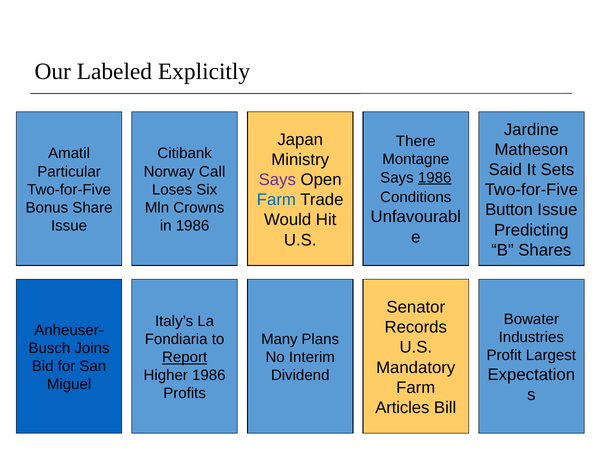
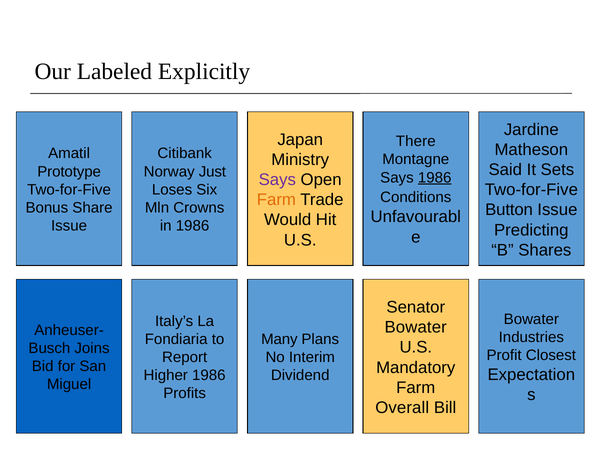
Particular: Particular -> Prototype
Call: Call -> Just
Farm at (276, 200) colour: blue -> orange
Records at (416, 327): Records -> Bowater
Largest: Largest -> Closest
Report underline: present -> none
Articles: Articles -> Overall
